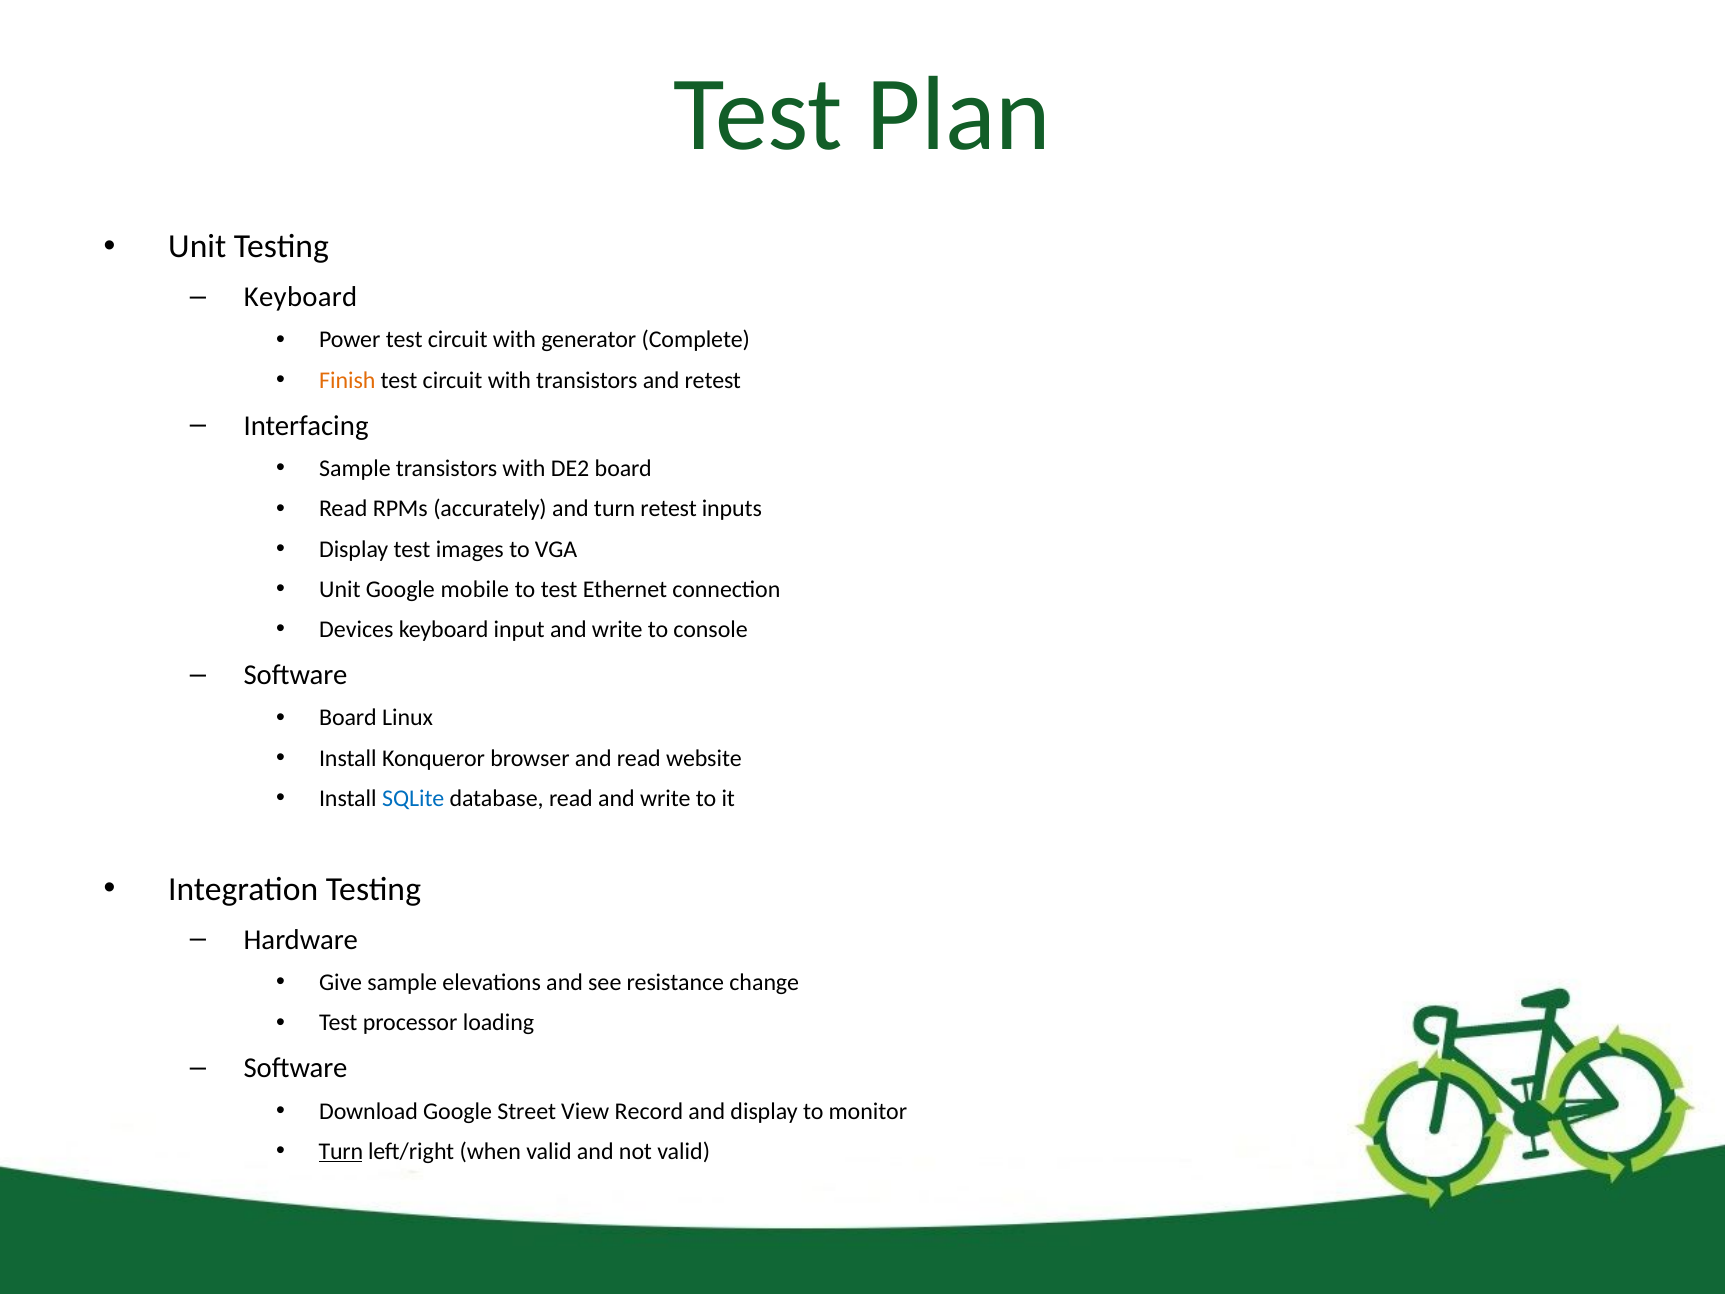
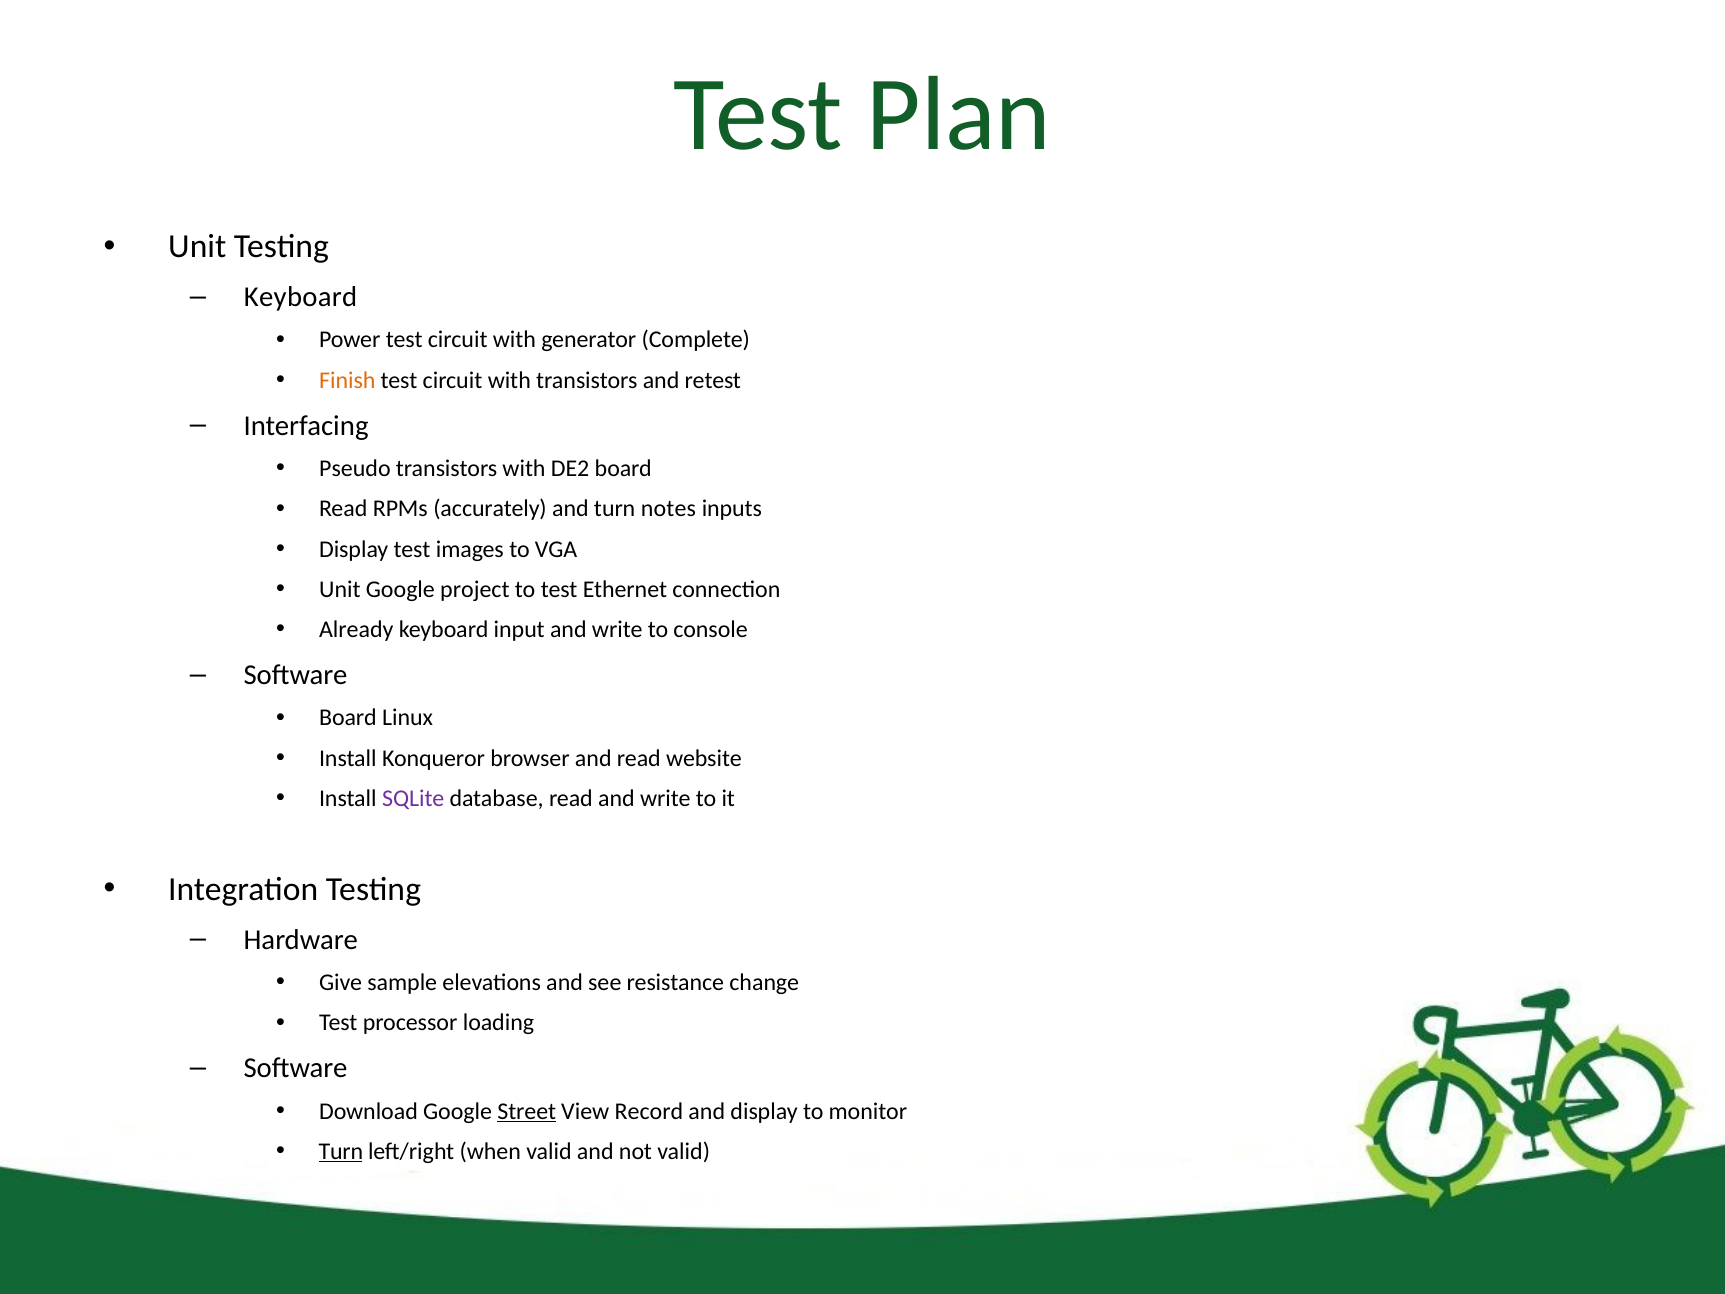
Sample at (355, 469): Sample -> Pseudo
turn retest: retest -> notes
mobile: mobile -> project
Devices: Devices -> Already
SQLite colour: blue -> purple
Street underline: none -> present
